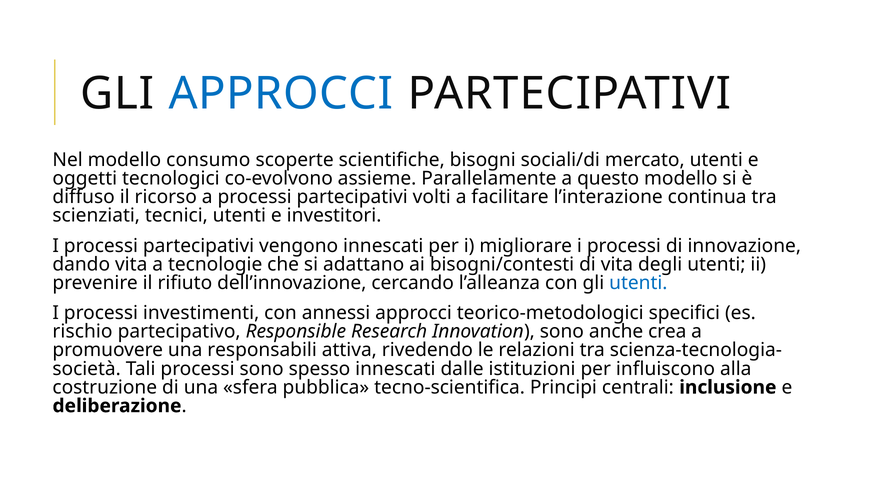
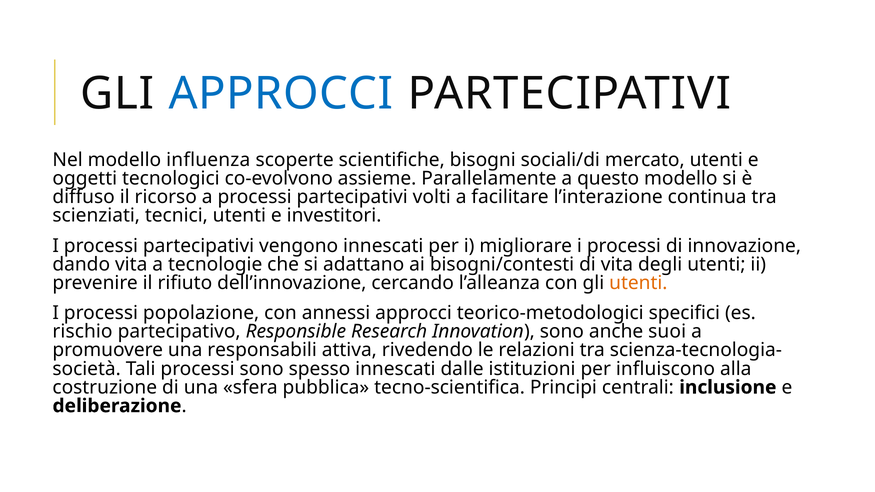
consumo: consumo -> influenza
utenti at (638, 283) colour: blue -> orange
investimenti: investimenti -> popolazione
crea: crea -> suoi
